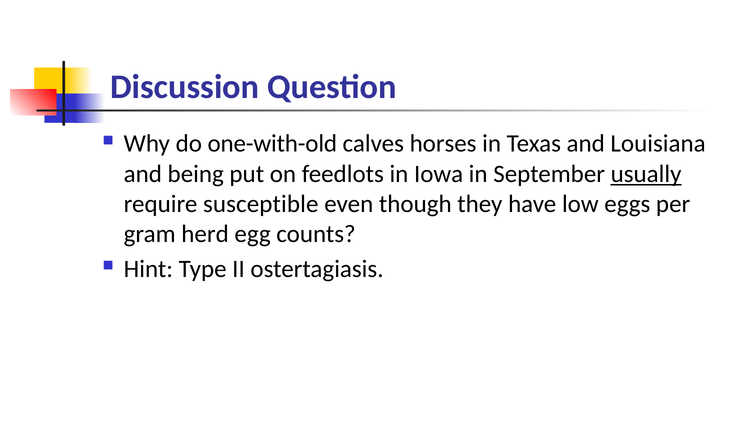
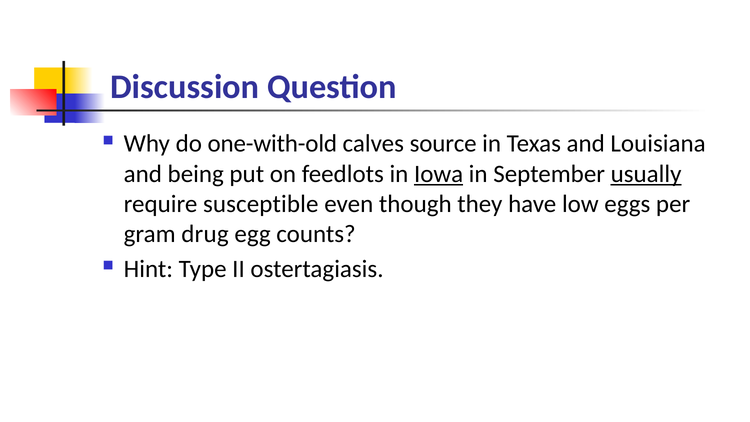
horses: horses -> source
Iowa underline: none -> present
herd: herd -> drug
